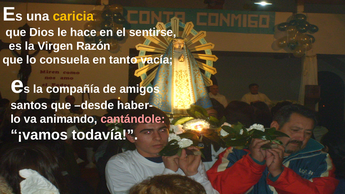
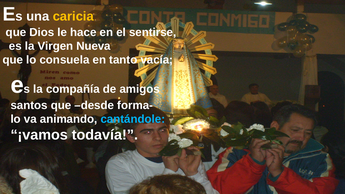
Razón: Razón -> Nueva
haber-: haber- -> forma-
cantándole colour: pink -> light blue
